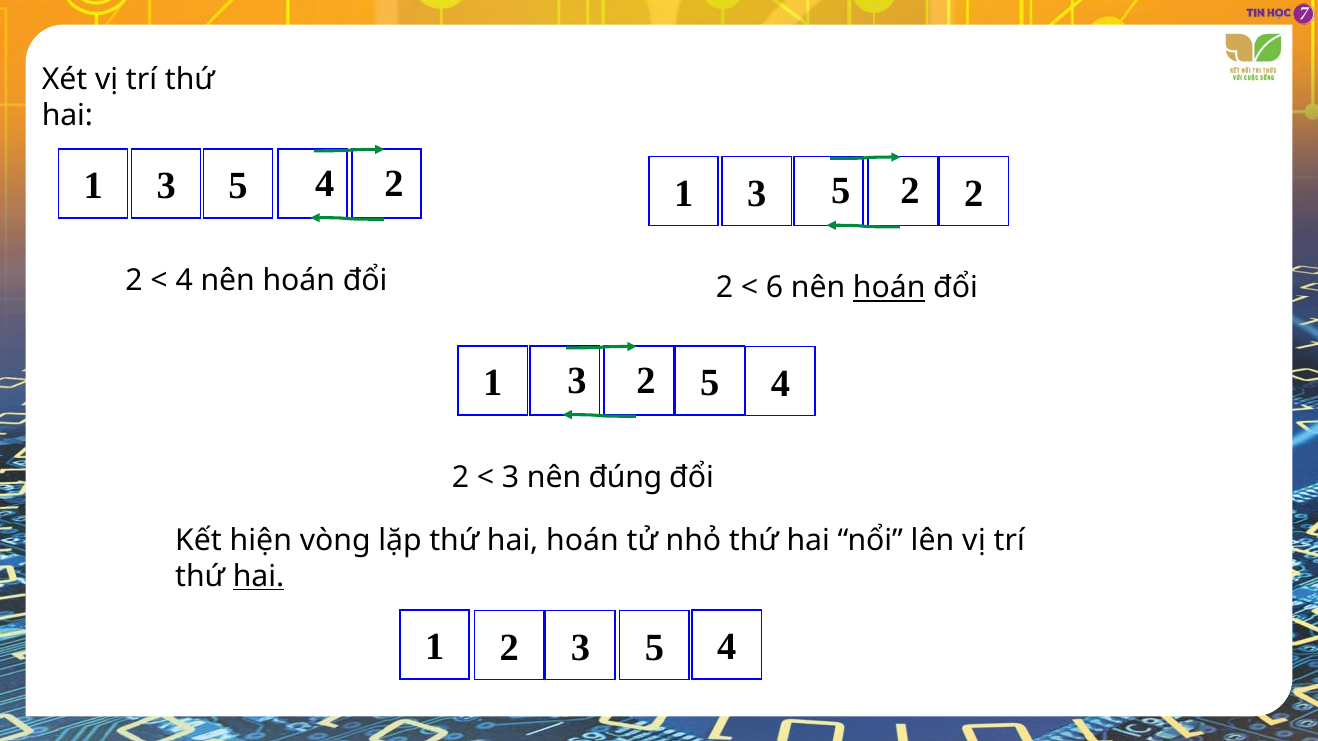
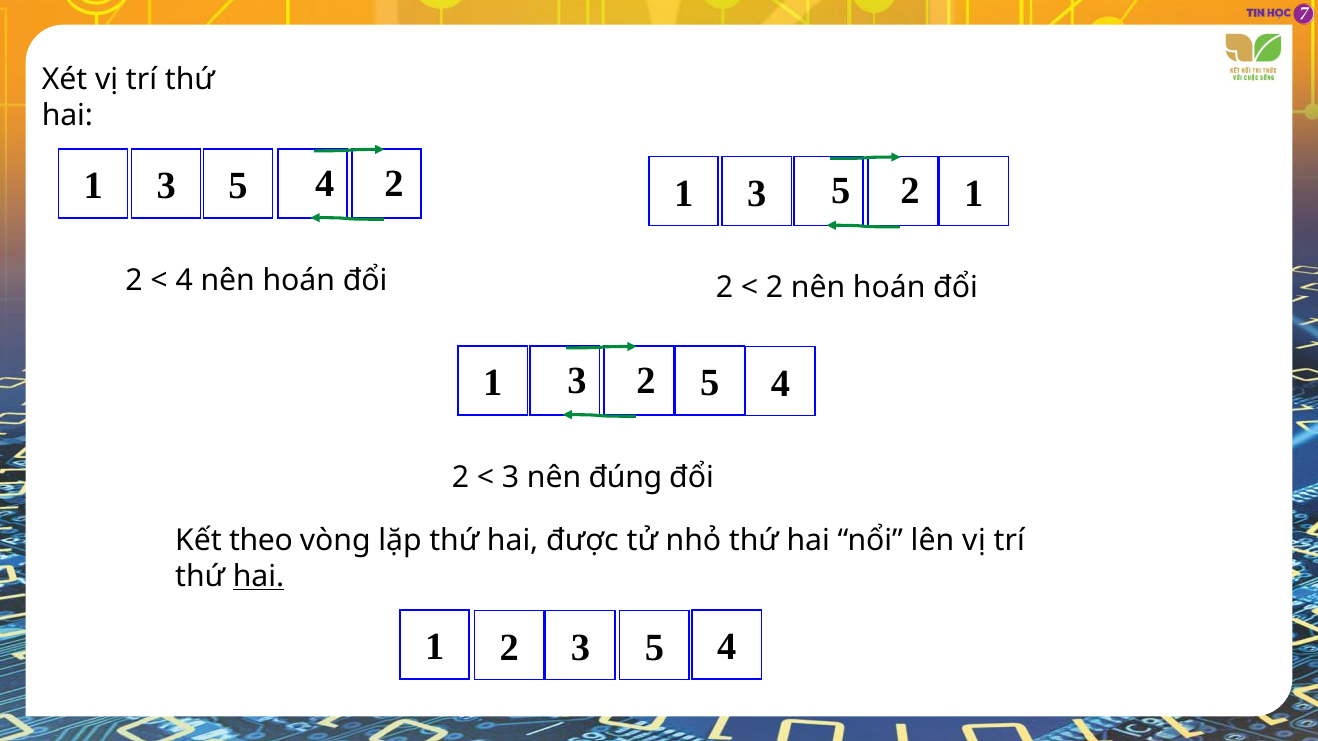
2 at (974, 194): 2 -> 1
6 at (775, 288): 6 -> 2
hoán at (889, 288) underline: present -> none
hiện: hiện -> theo
hai hoán: hoán -> được
